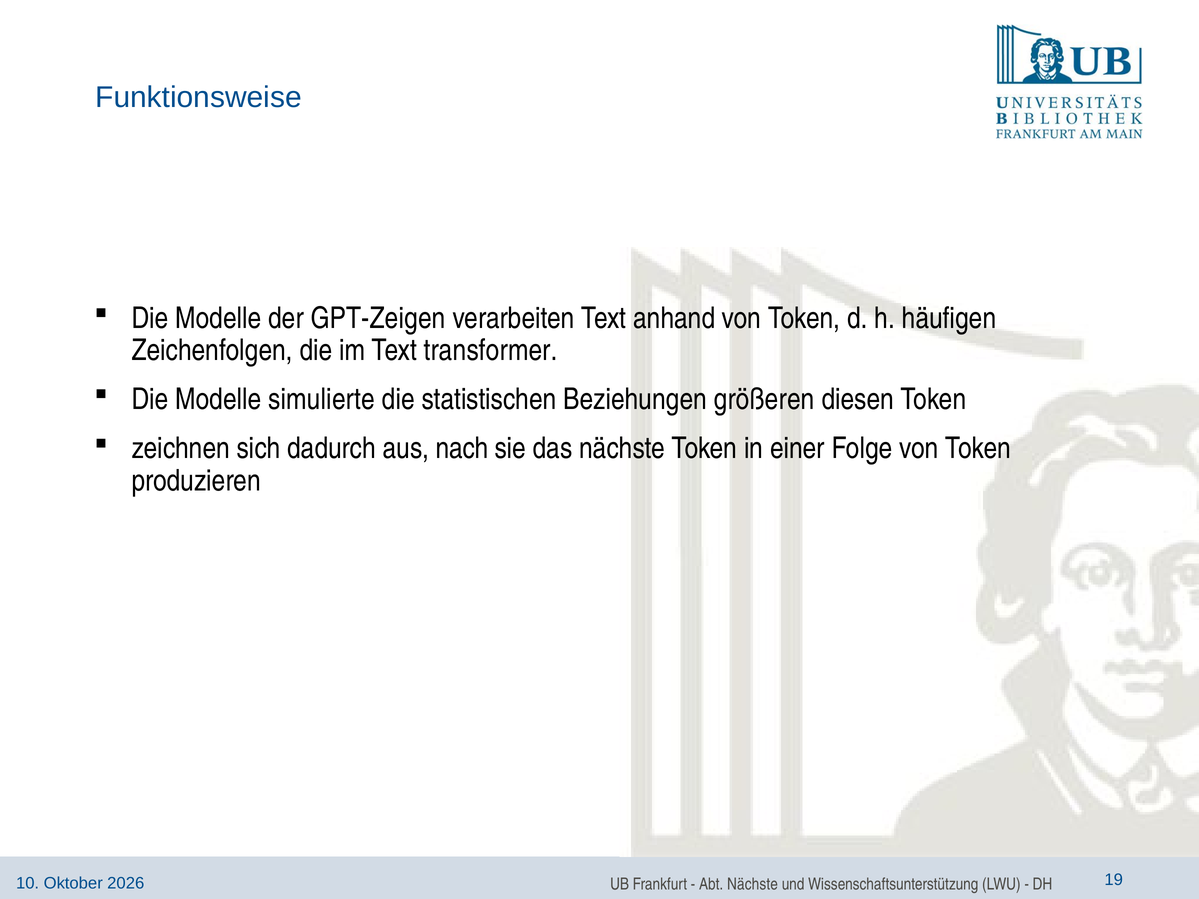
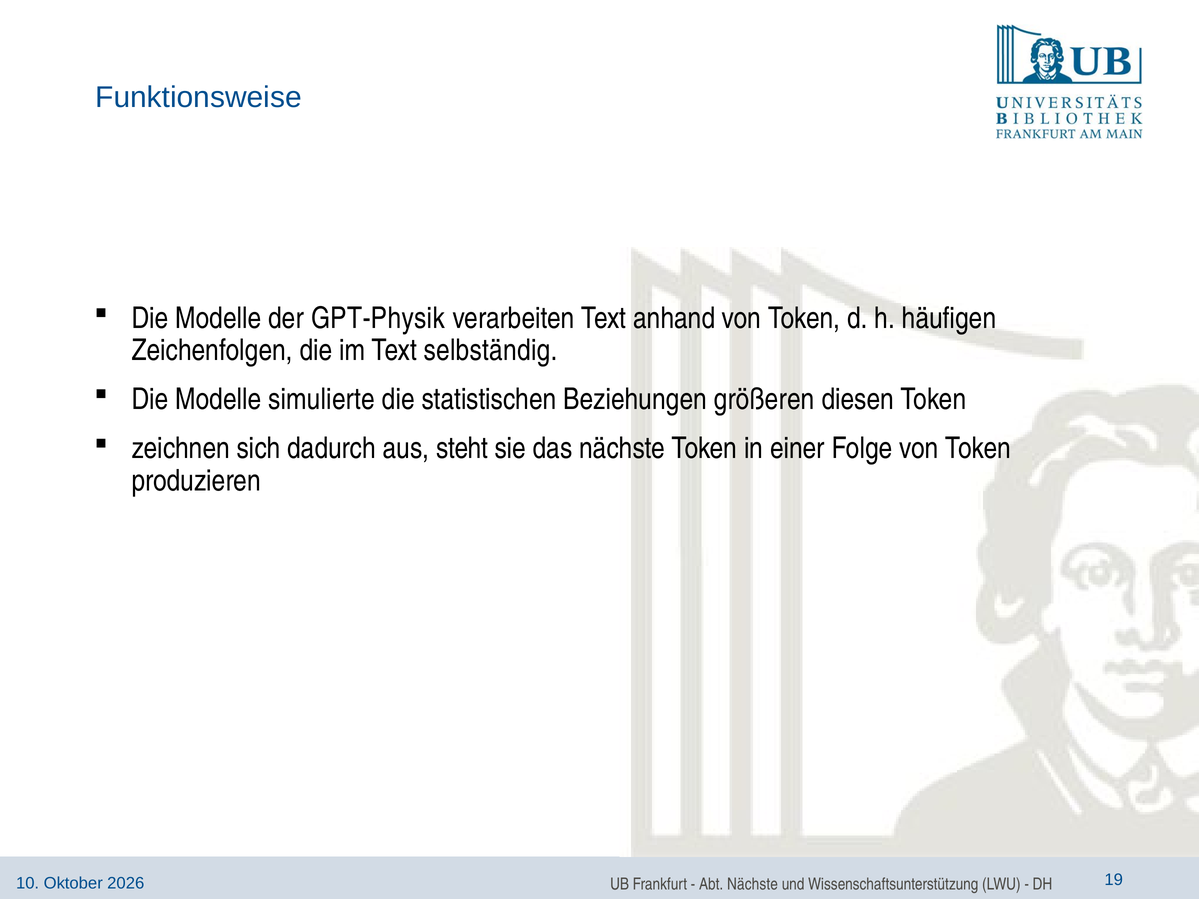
GPT-Zeigen: GPT-Zeigen -> GPT-Physik
transformer: transformer -> selbständig
nach: nach -> steht
